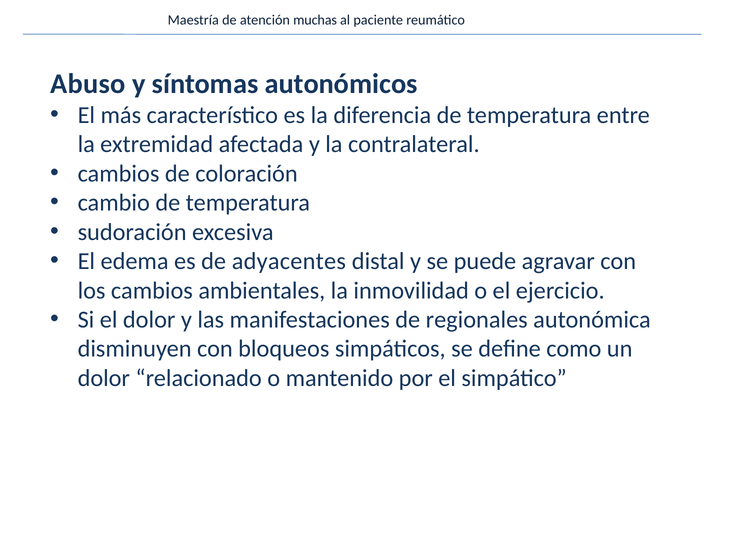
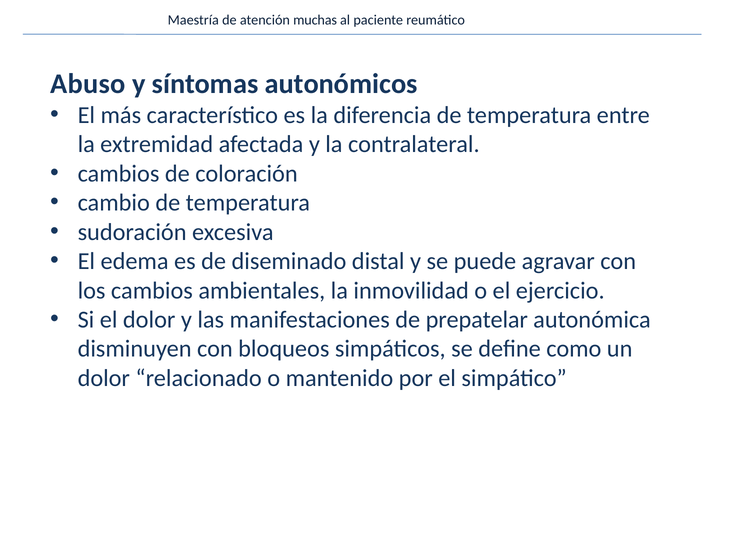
adyacentes: adyacentes -> diseminado
regionales: regionales -> prepatelar
